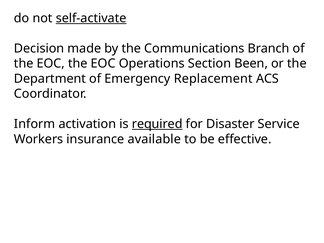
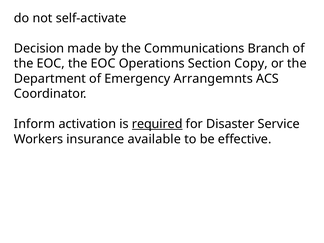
self-activate underline: present -> none
Been: Been -> Copy
Replacement: Replacement -> Arrangemnts
